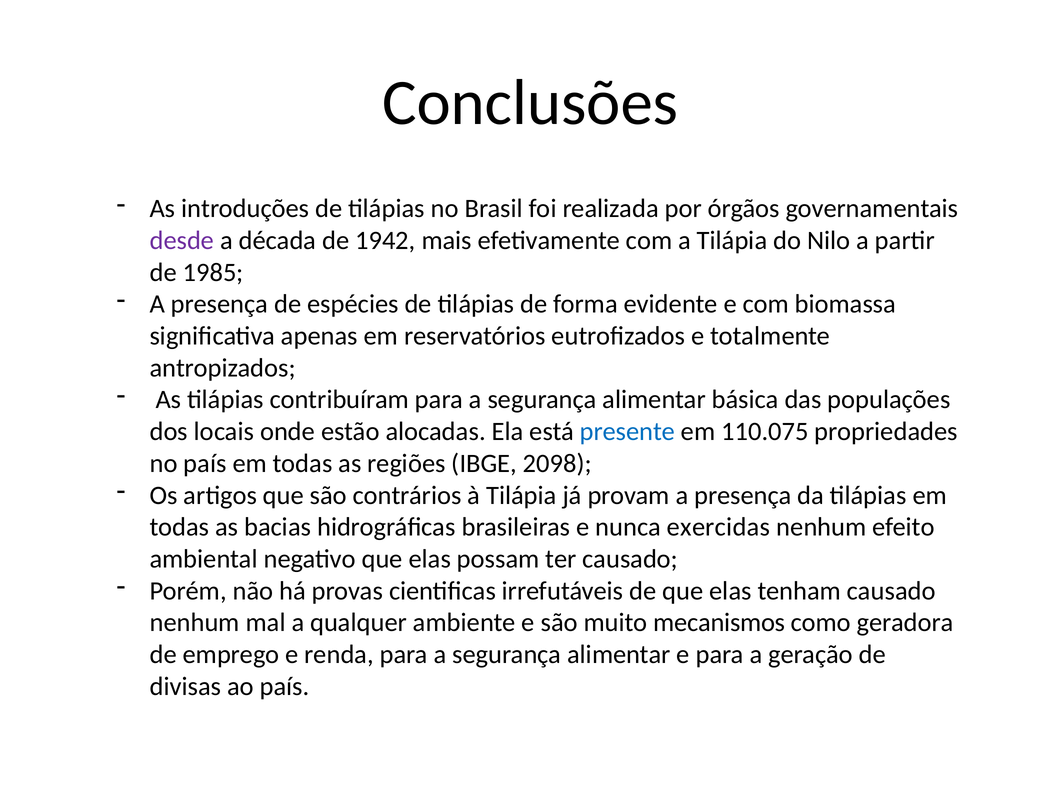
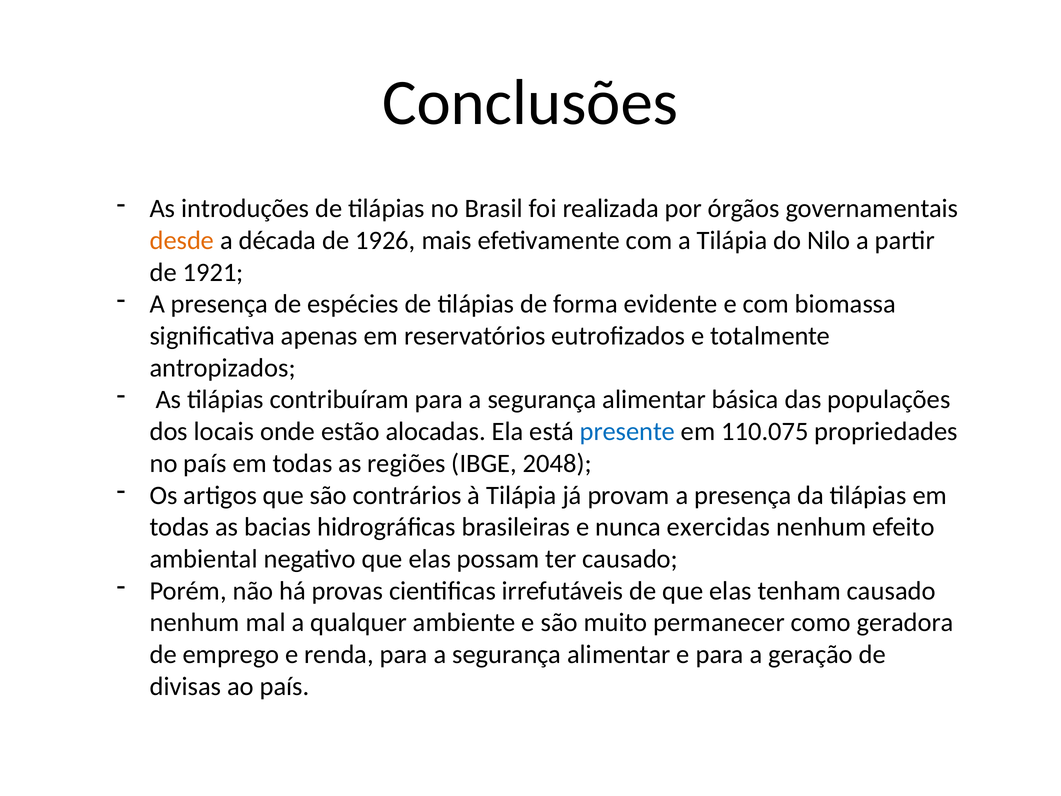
desde colour: purple -> orange
1942: 1942 -> 1926
1985: 1985 -> 1921
2098: 2098 -> 2048
mecanismos: mecanismos -> permanecer
